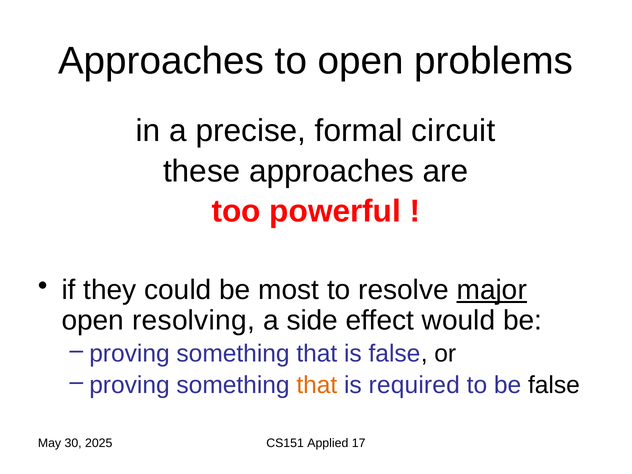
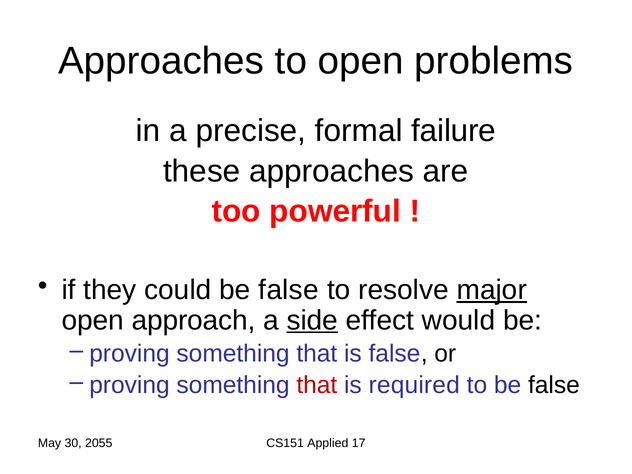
circuit: circuit -> failure
could be most: most -> false
resolving: resolving -> approach
side underline: none -> present
that at (317, 385) colour: orange -> red
2025: 2025 -> 2055
